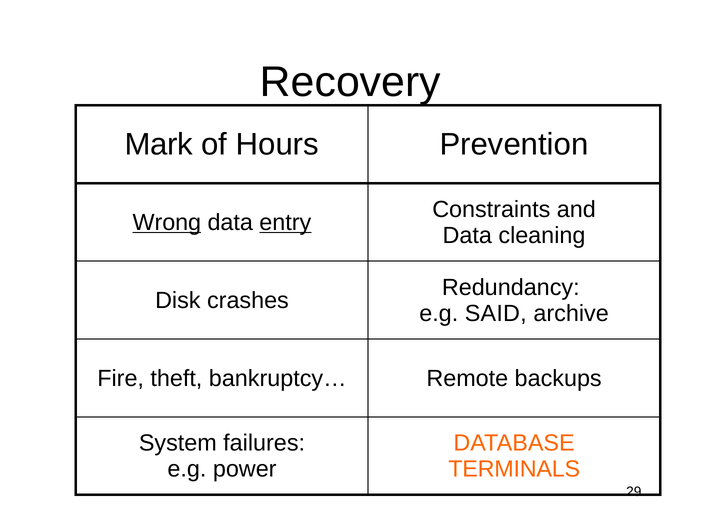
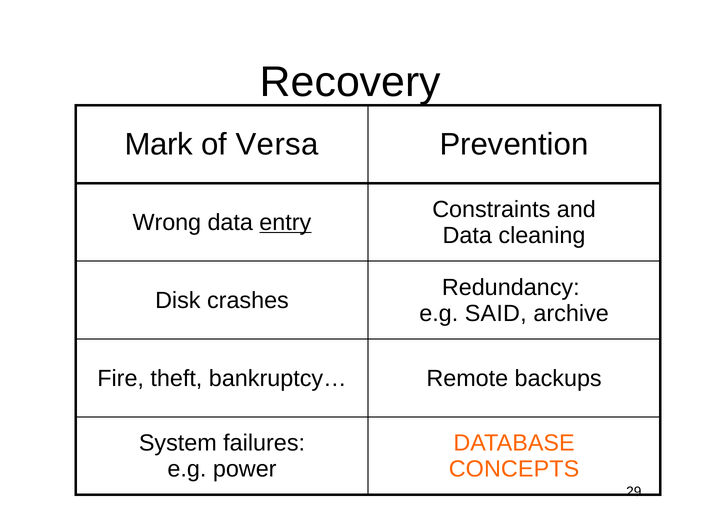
Hours: Hours -> Versa
Wrong underline: present -> none
TERMINALS: TERMINALS -> CONCEPTS
